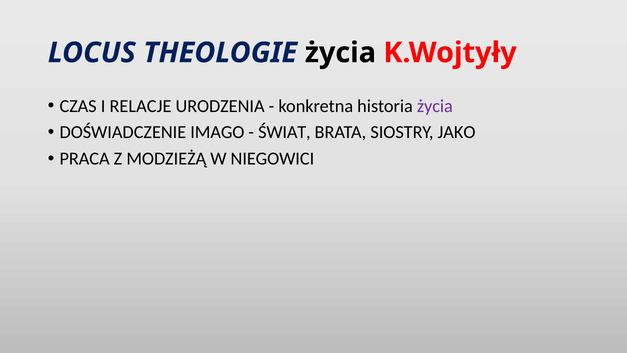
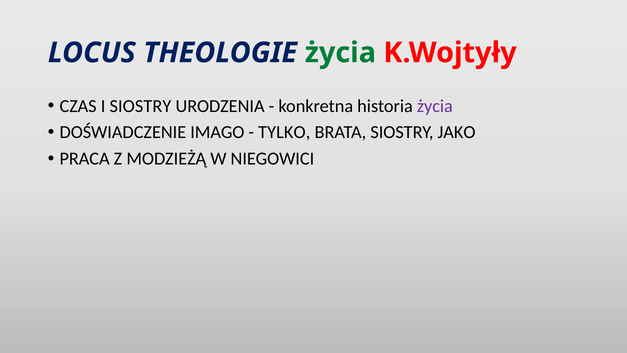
życia at (340, 53) colour: black -> green
I RELACJE: RELACJE -> SIOSTRY
ŚWIAT: ŚWIAT -> TYLKO
